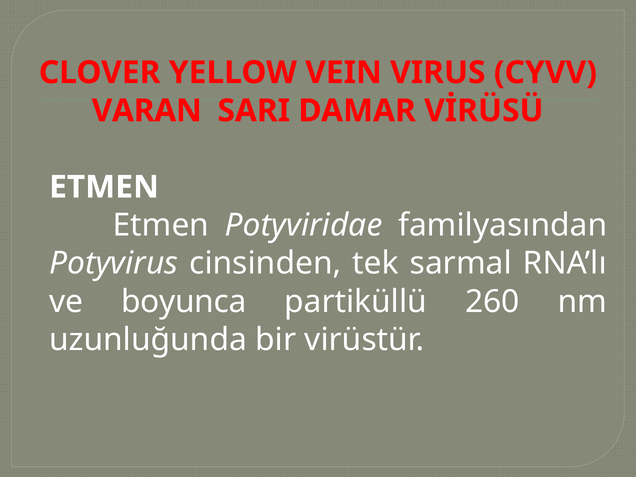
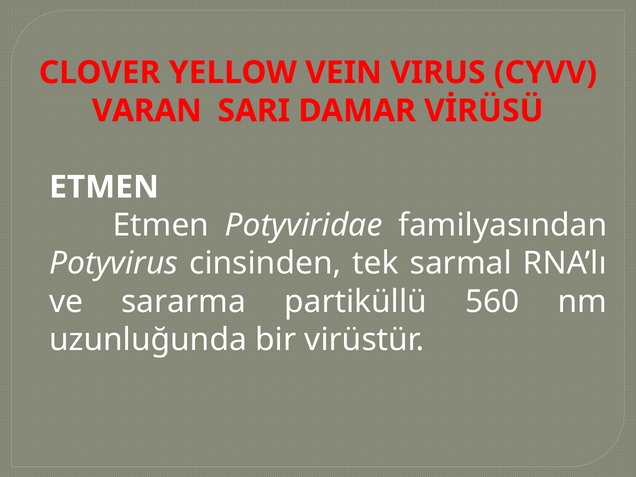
boyunca: boyunca -> sararma
260: 260 -> 560
